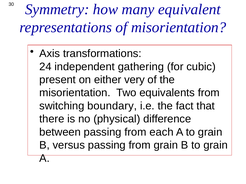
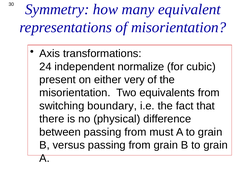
gathering: gathering -> normalize
each: each -> must
